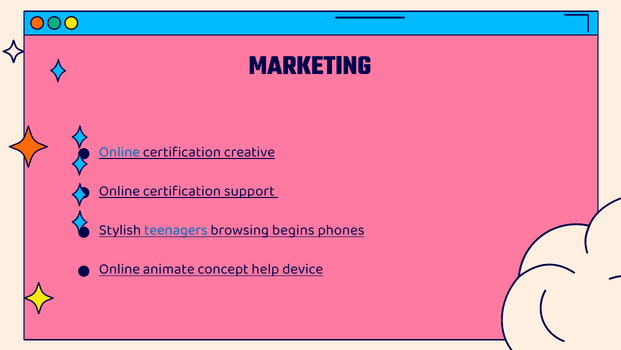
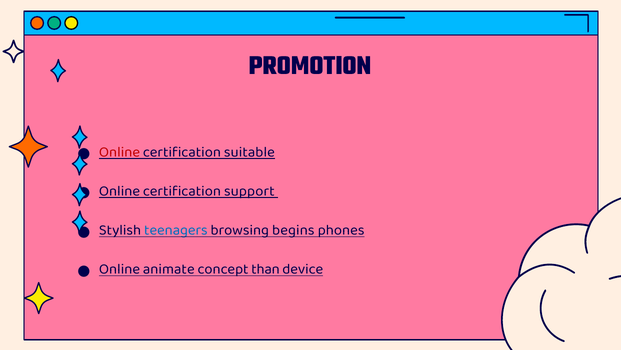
MARKETING: MARKETING -> PROMOTION
Online at (120, 152) colour: blue -> red
creative: creative -> suitable
help: help -> than
